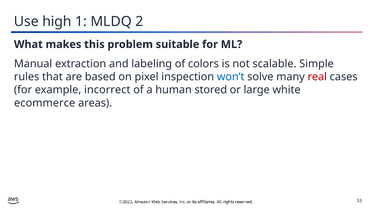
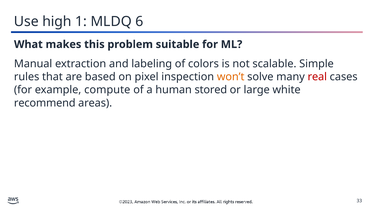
2: 2 -> 6
won’t colour: blue -> orange
incorrect: incorrect -> compute
ecommerce: ecommerce -> recommend
